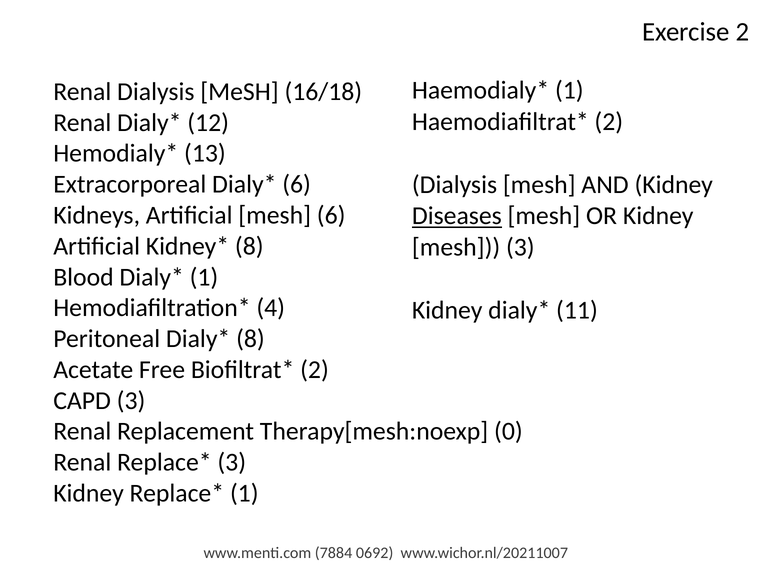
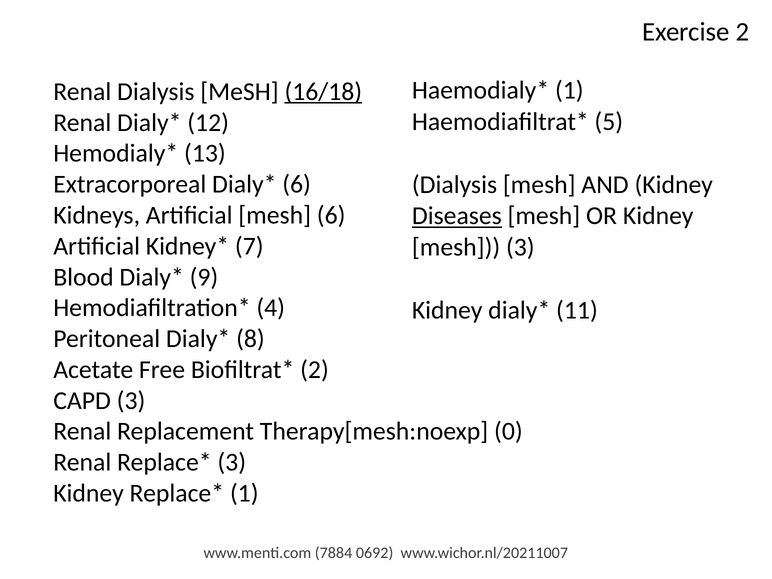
16/18 underline: none -> present
2 at (609, 122): 2 -> 5
8 at (249, 246): 8 -> 7
1 at (204, 277): 1 -> 9
